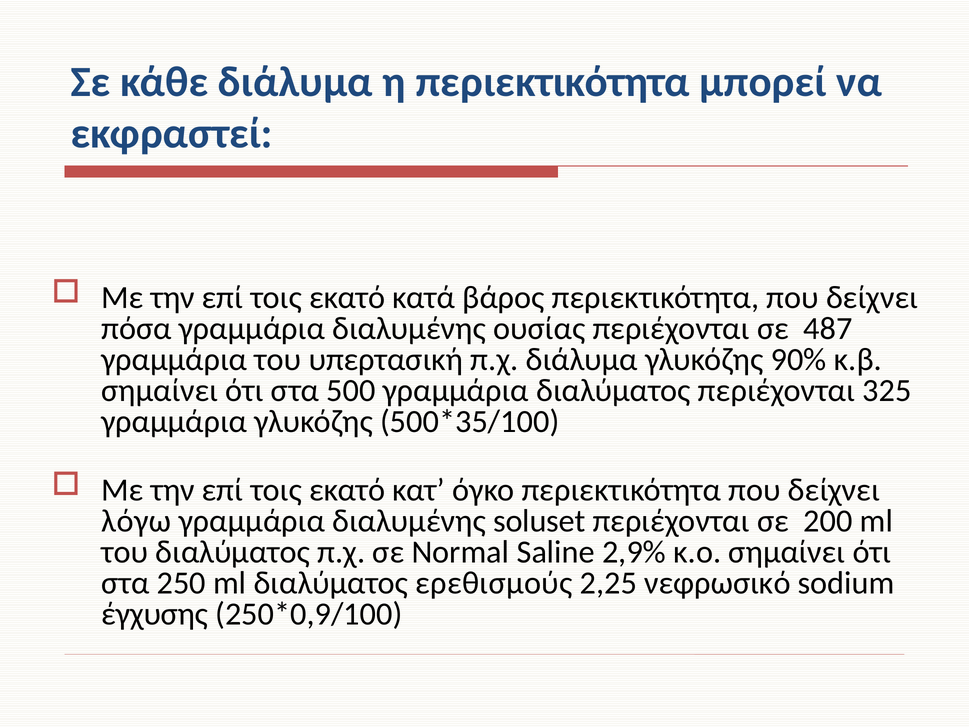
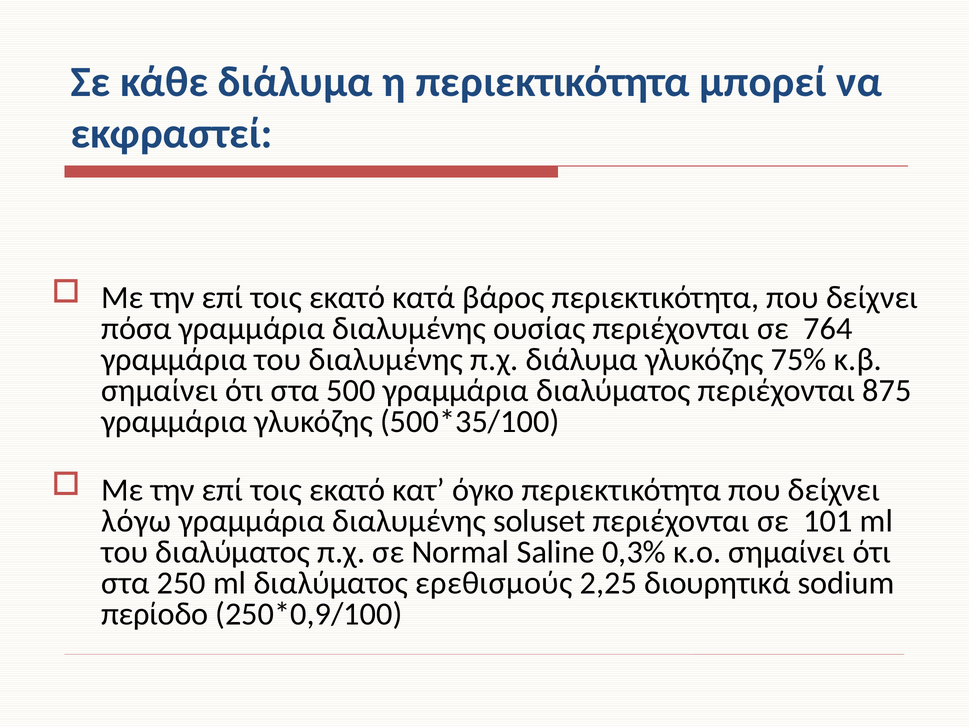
487: 487 -> 764
του υπερτασική: υπερτασική -> διαλυμένης
90%: 90% -> 75%
325: 325 -> 875
200: 200 -> 101
2,9%: 2,9% -> 0,3%
νεφρωσικό: νεφρωσικό -> διουρητικά
έγχυσης: έγχυσης -> περίοδο
